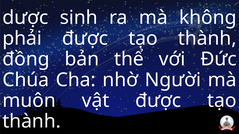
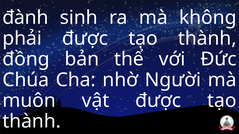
dược: dược -> đành
